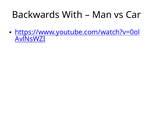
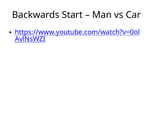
With: With -> Start
